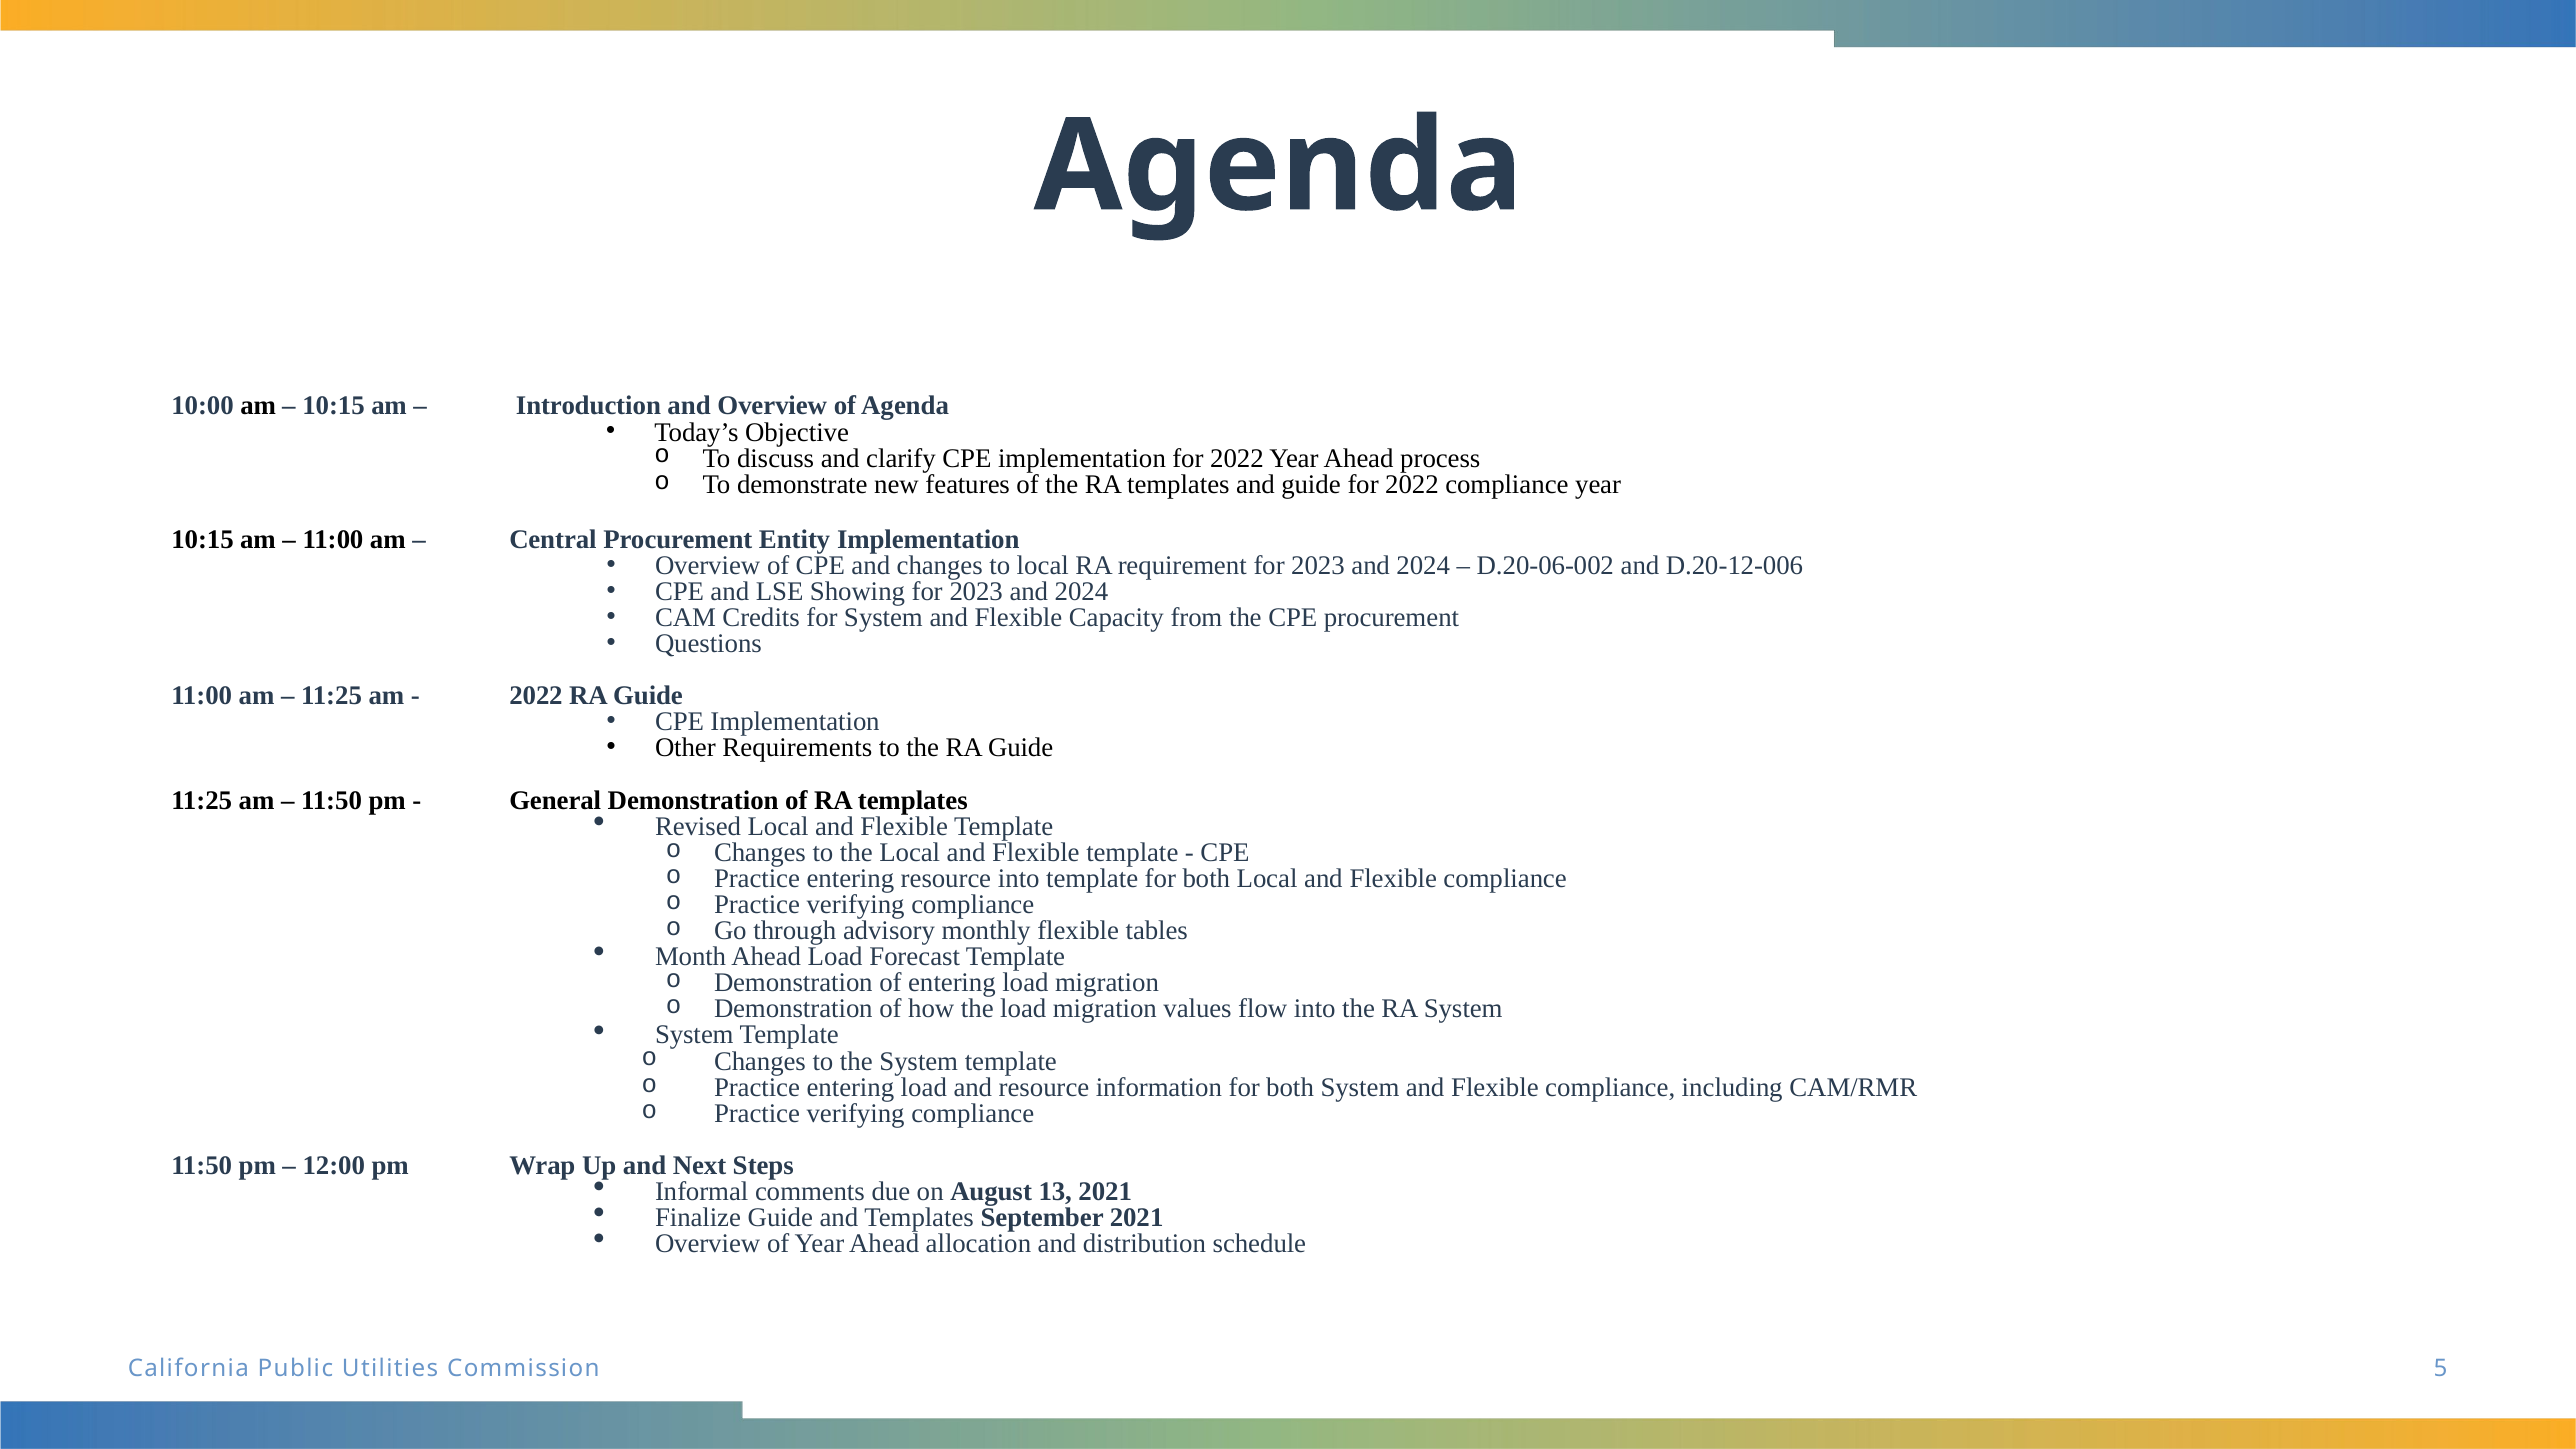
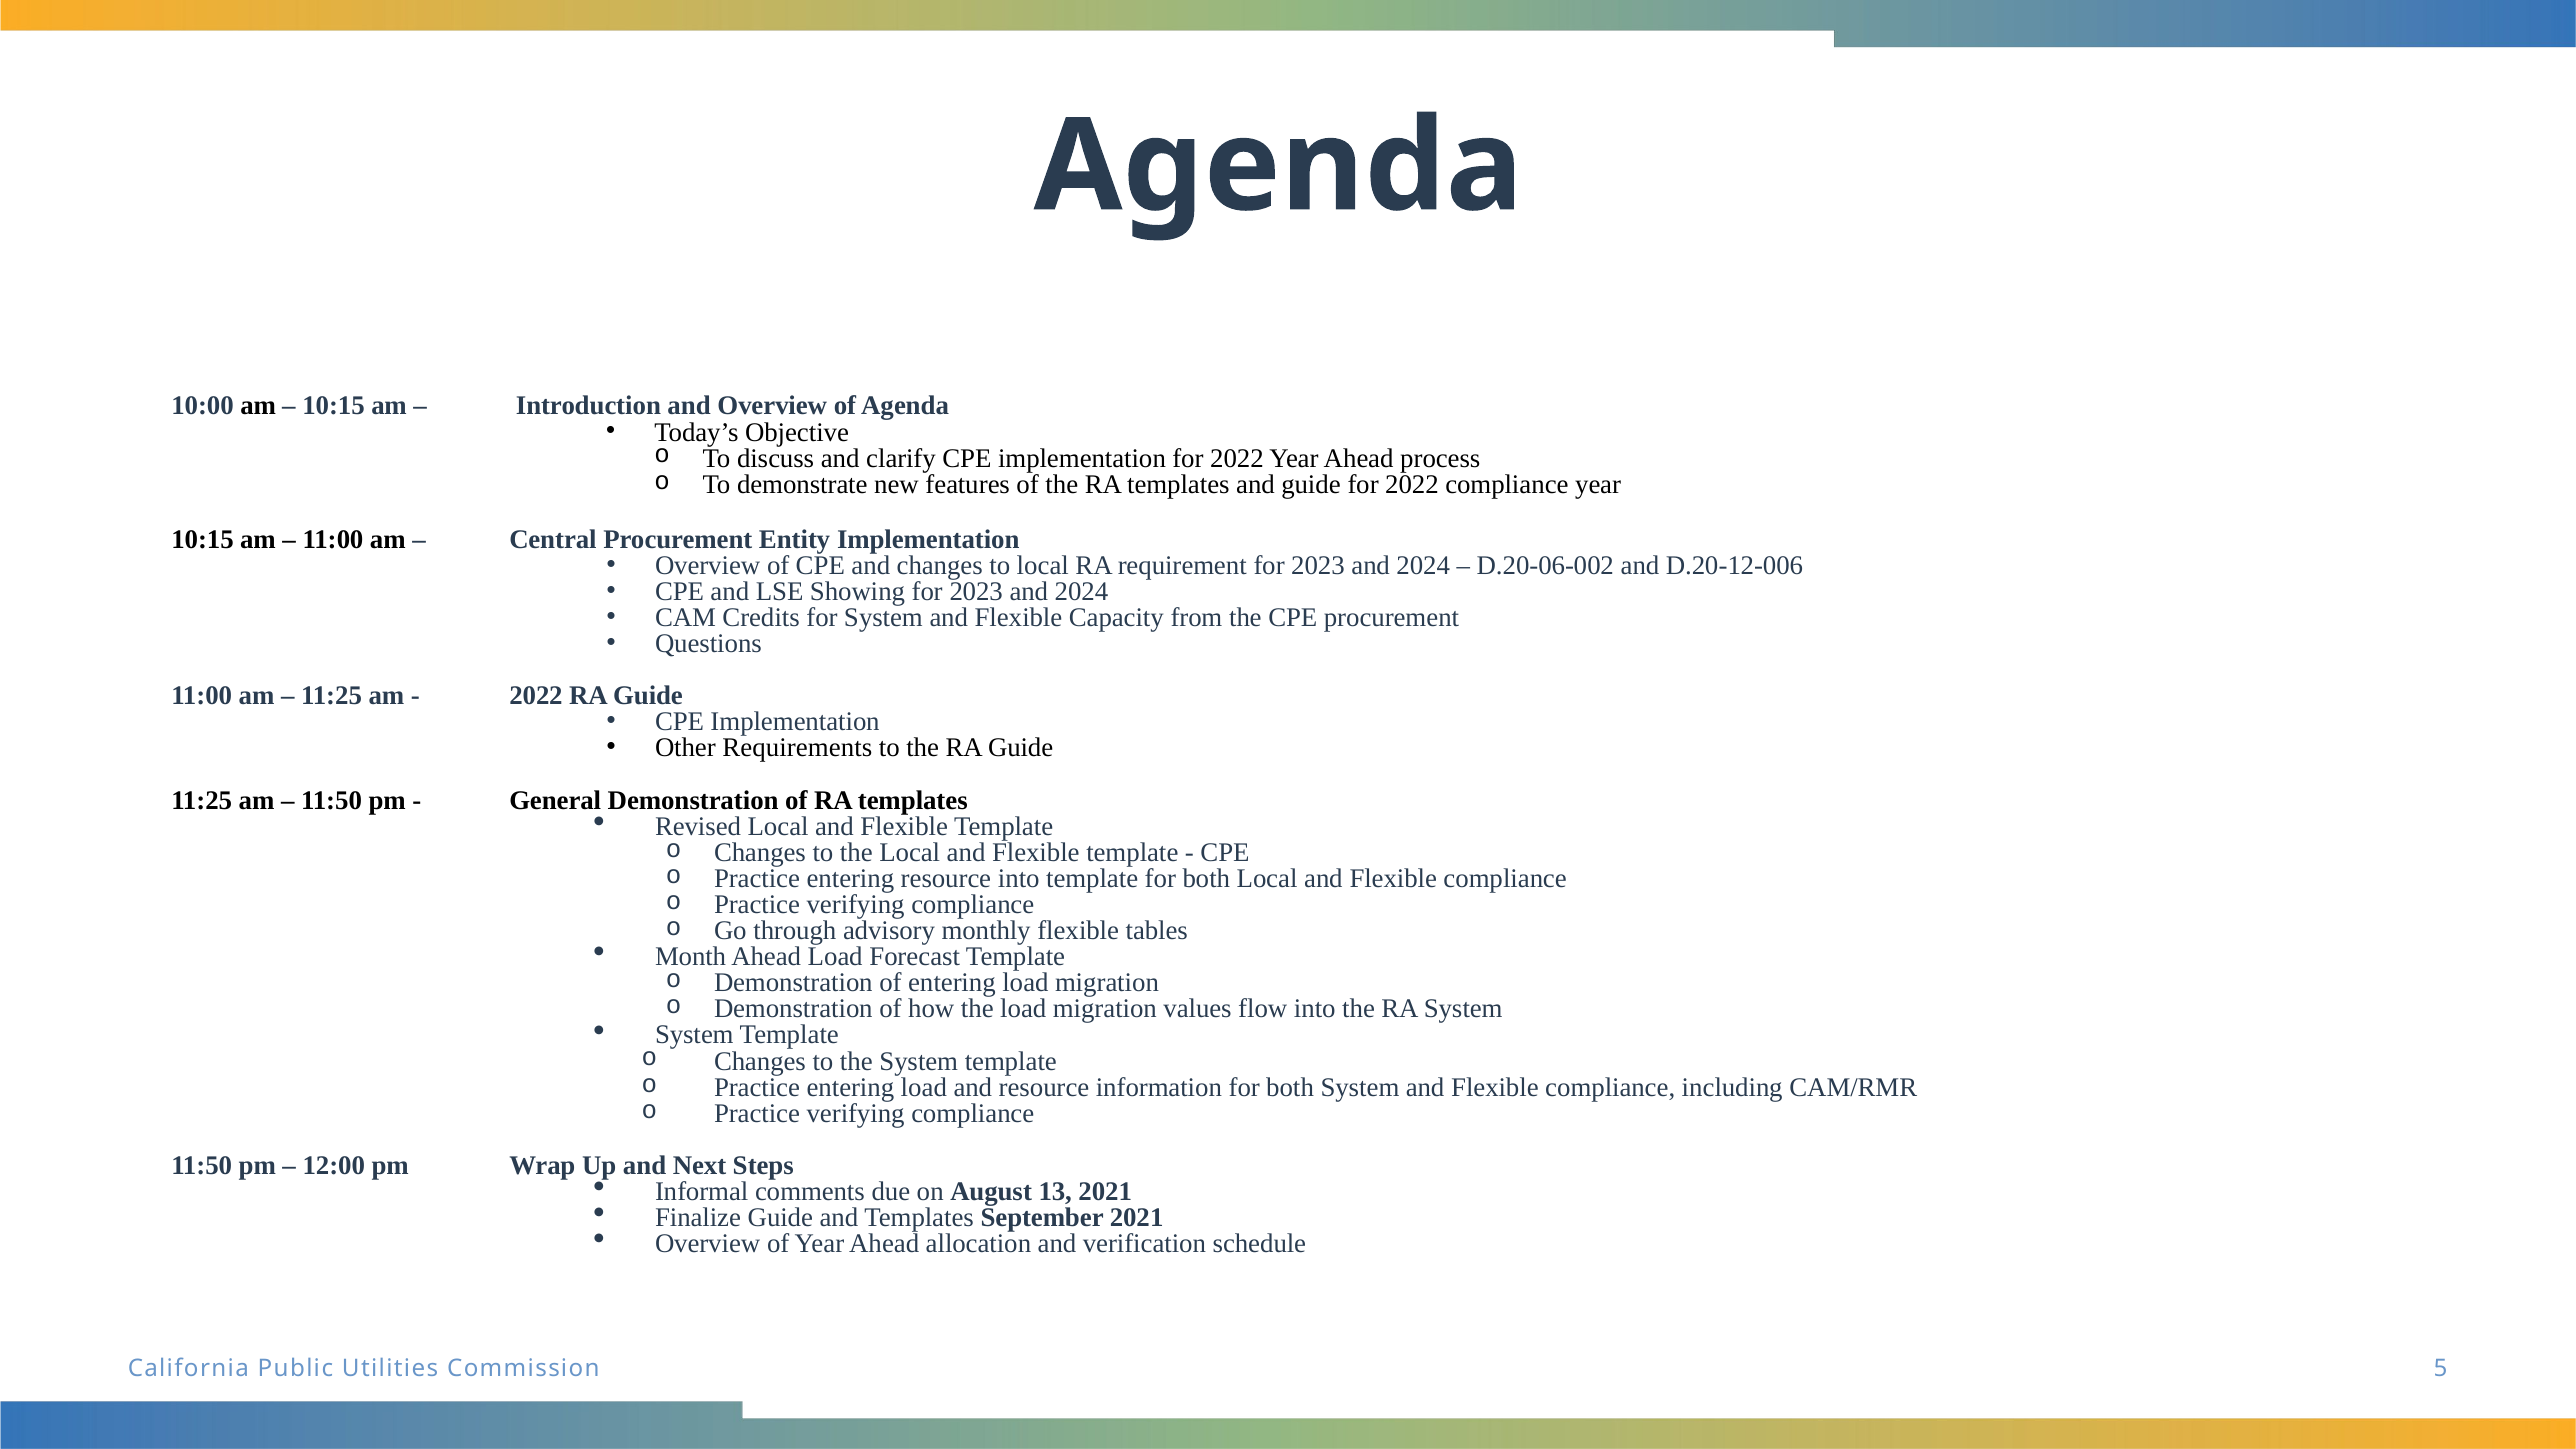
distribution: distribution -> verification
